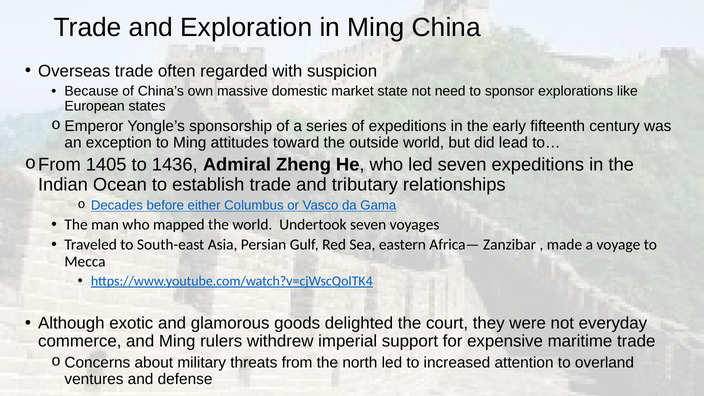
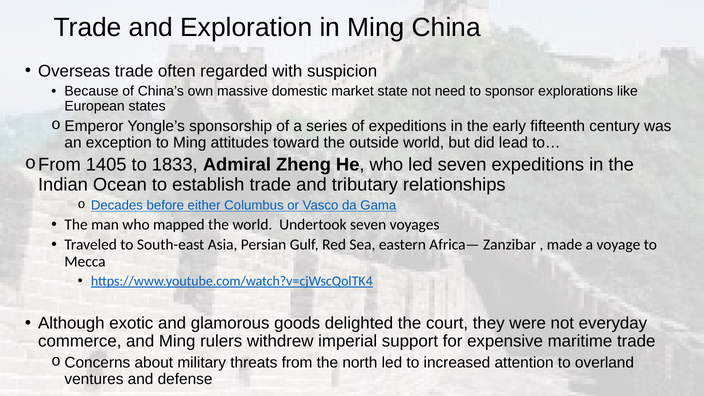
1436: 1436 -> 1833
